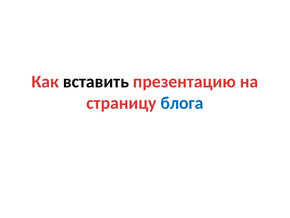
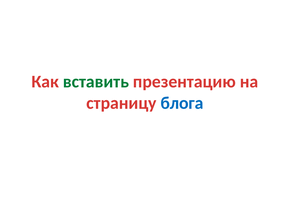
вставить colour: black -> green
